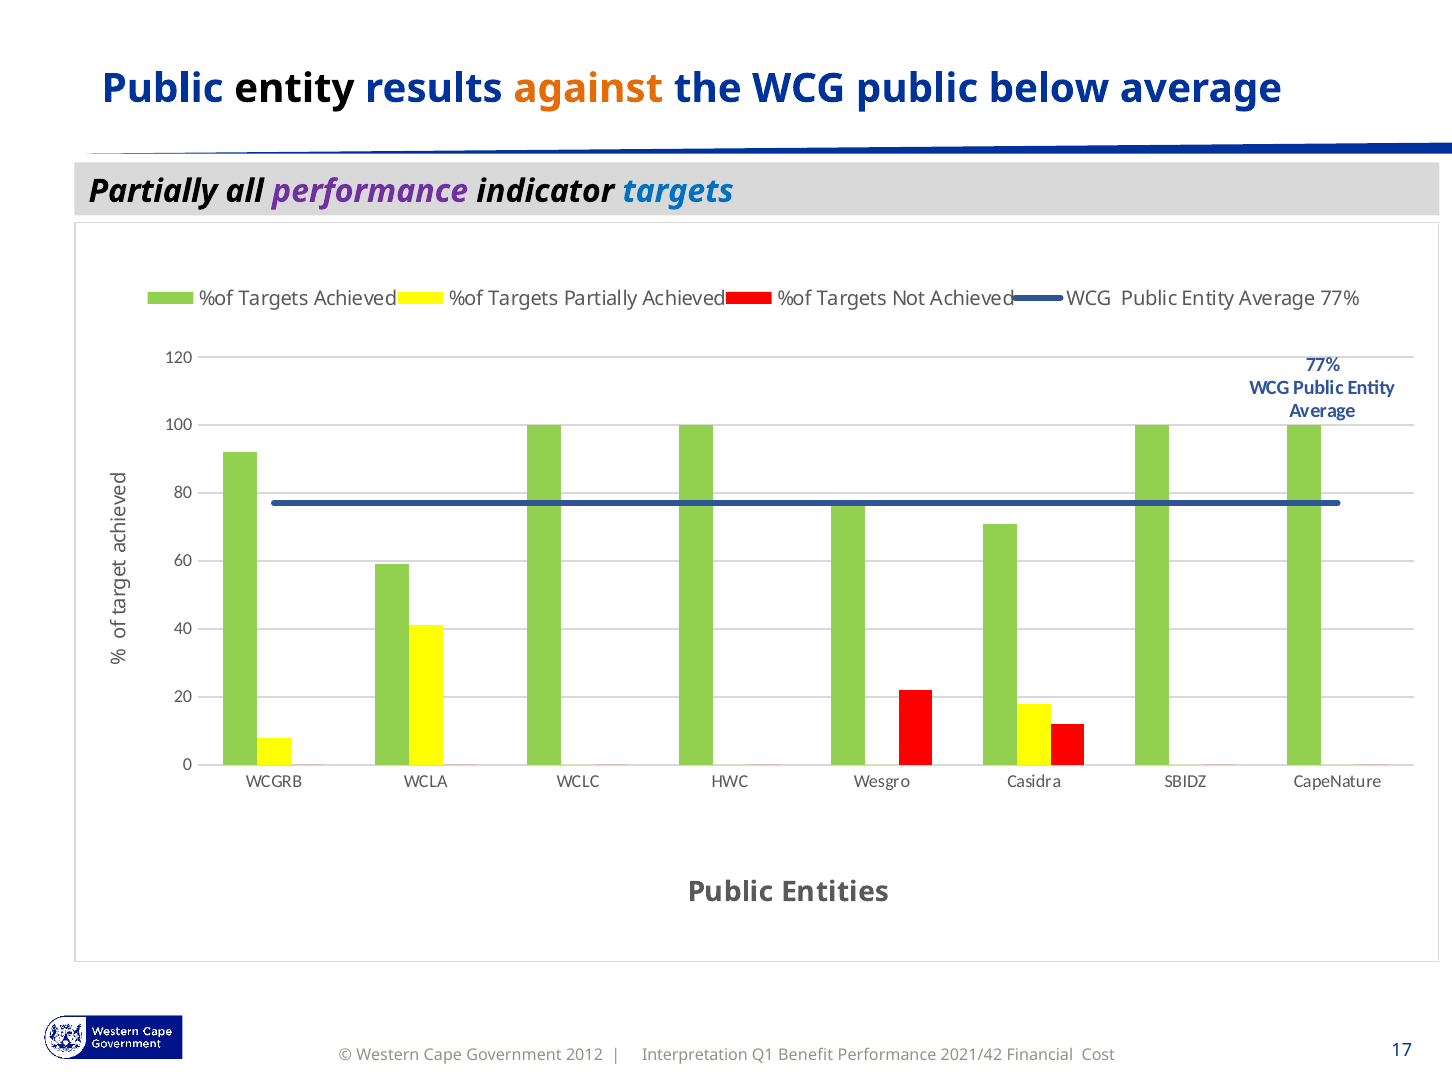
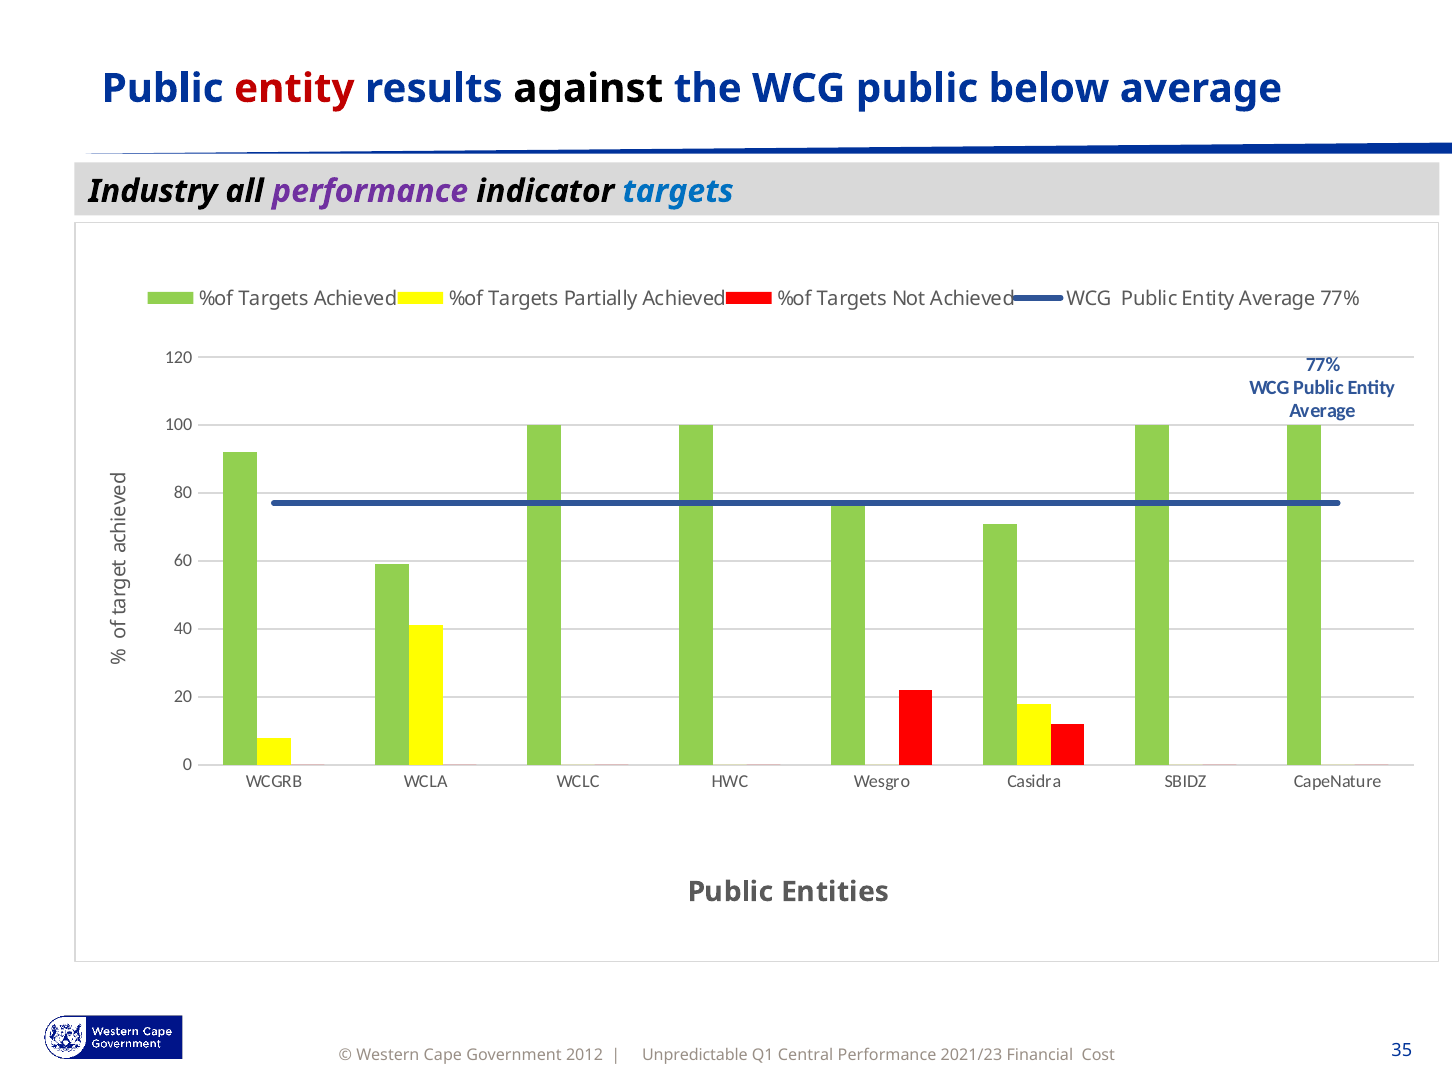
entity at (294, 89) colour: black -> red
against colour: orange -> black
Partially at (153, 191): Partially -> Industry
Interpretation: Interpretation -> Unpredictable
Benefit: Benefit -> Central
2021/42: 2021/42 -> 2021/23
17: 17 -> 35
